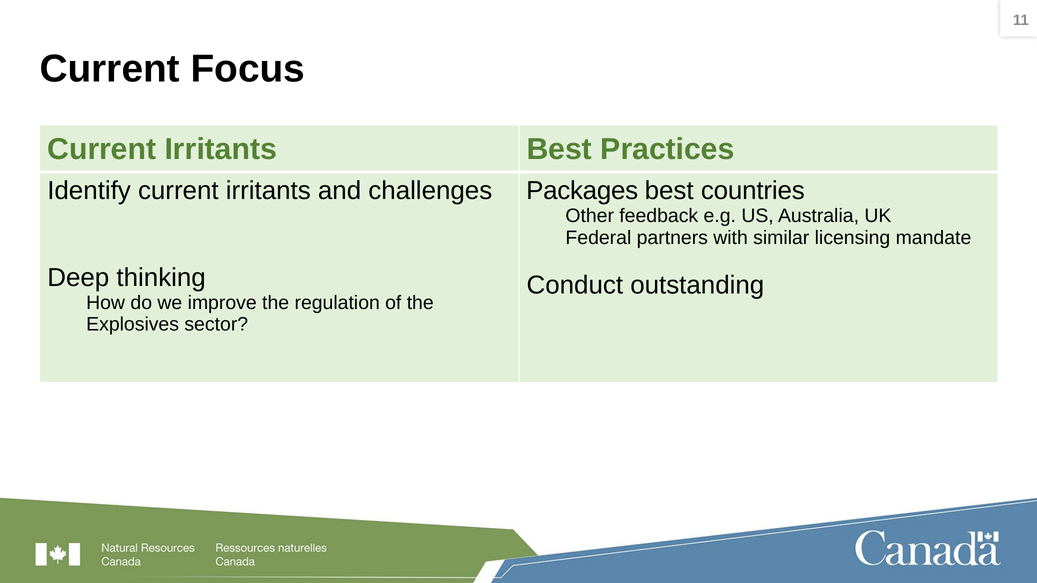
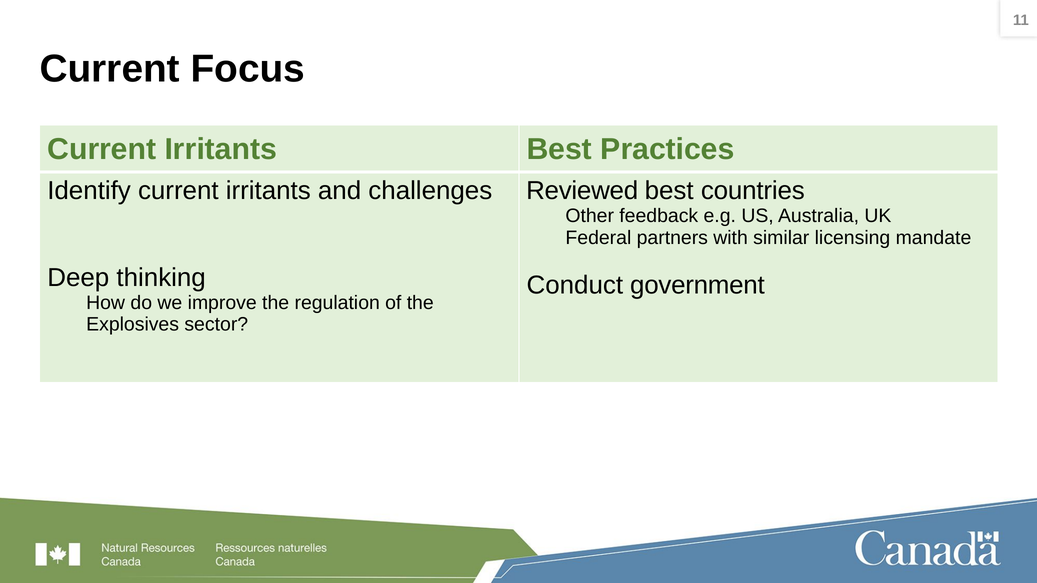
Packages: Packages -> Reviewed
outstanding: outstanding -> government
